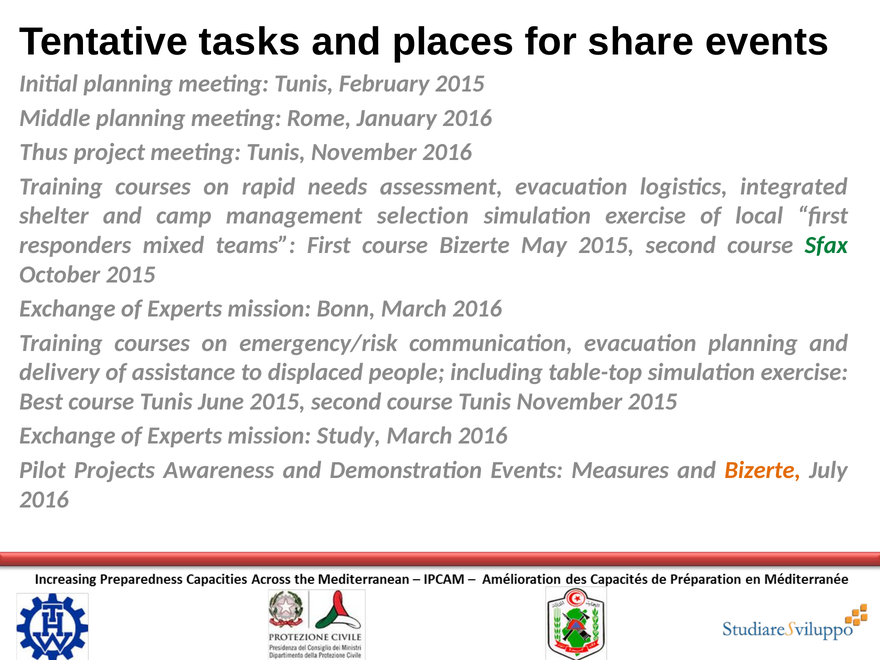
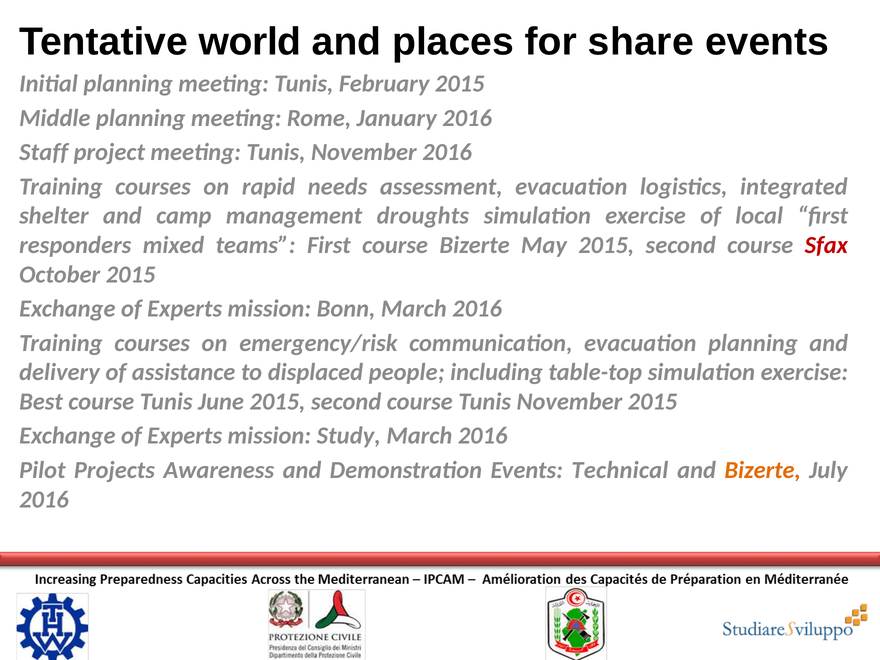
tasks: tasks -> world
Thus: Thus -> Staff
selection: selection -> droughts
Sfax colour: green -> red
Measures: Measures -> Technical
